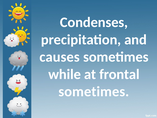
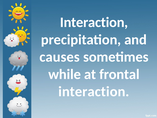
Condenses at (94, 22): Condenses -> Interaction
sometimes at (94, 91): sometimes -> interaction
